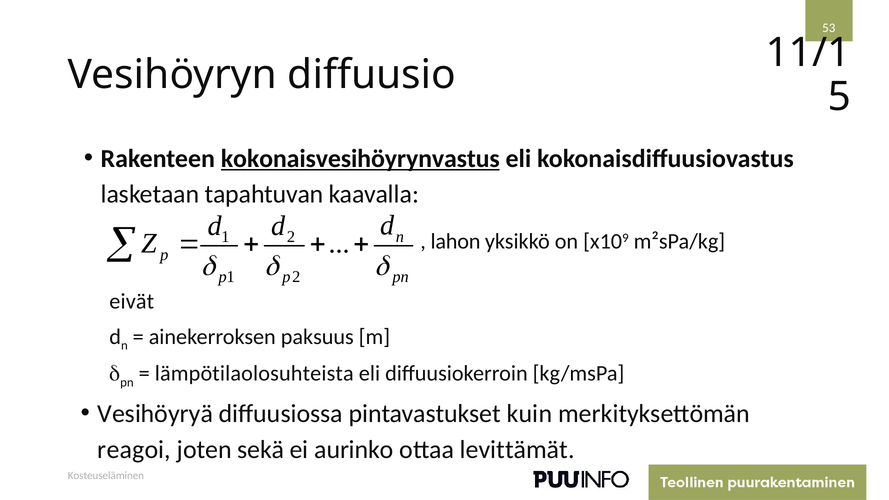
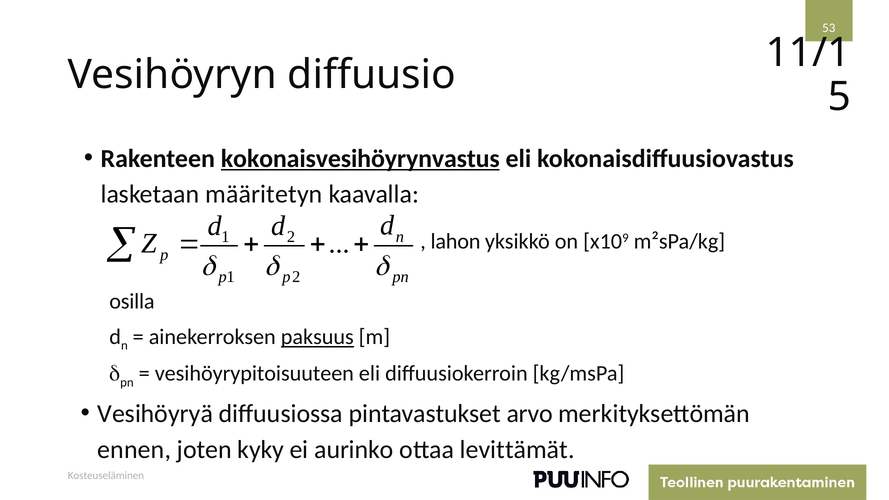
tapahtuvan: tapahtuvan -> määritetyn
eivät: eivät -> osilla
paksuus underline: none -> present
lämpötilaolosuhteista: lämpötilaolosuhteista -> vesihöyrypitoisuuteen
kuin: kuin -> arvo
reagoi: reagoi -> ennen
sekä: sekä -> kyky
